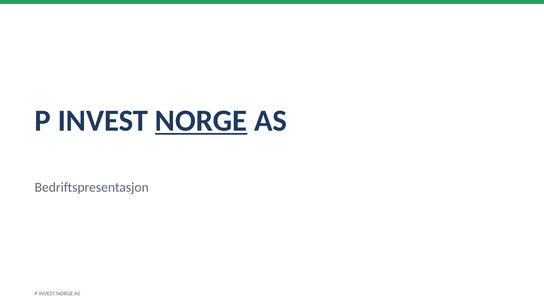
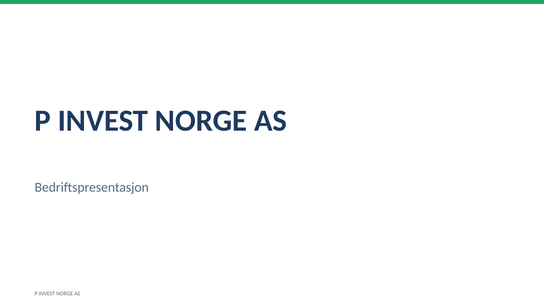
NORGE at (201, 121) underline: present -> none
